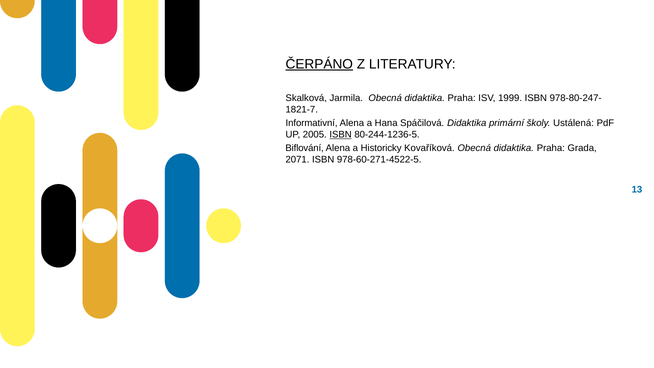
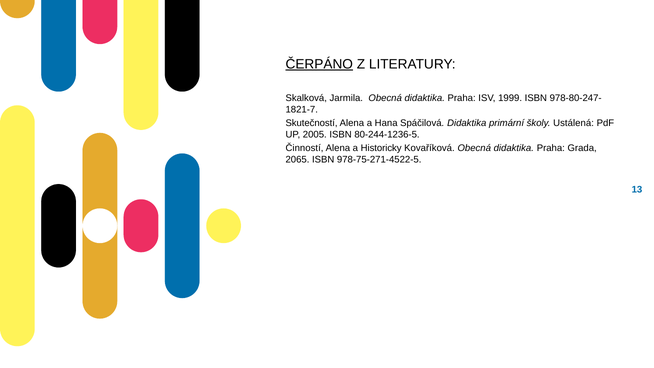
Informativní: Informativní -> Skutečností
ISBN at (341, 134) underline: present -> none
Biflování: Biflování -> Činností
2071: 2071 -> 2065
978-60-271-4522-5: 978-60-271-4522-5 -> 978-75-271-4522-5
